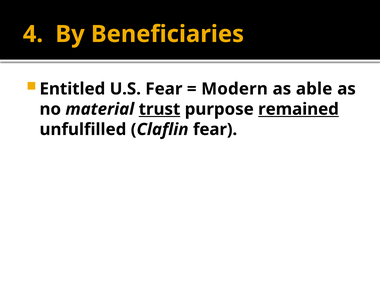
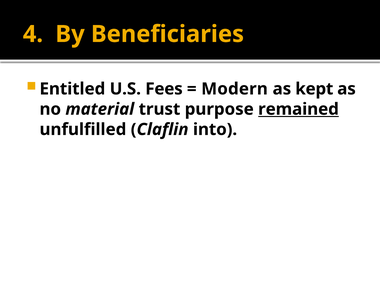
U.S Fear: Fear -> Fees
able: able -> kept
trust underline: present -> none
Claflin fear: fear -> into
